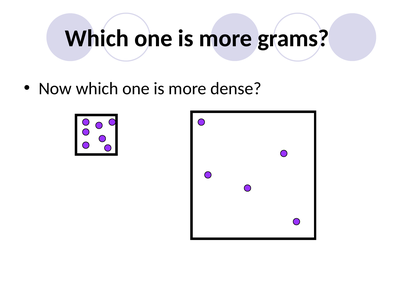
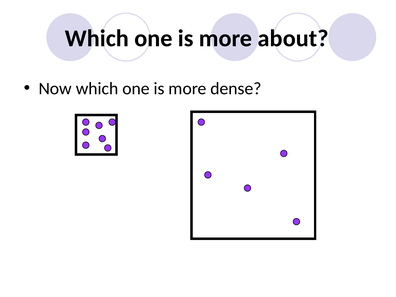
grams: grams -> about
